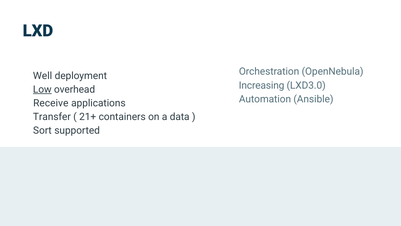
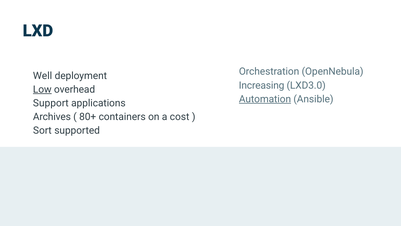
Automation underline: none -> present
Receive: Receive -> Support
Transfer: Transfer -> Archives
21+: 21+ -> 80+
data: data -> cost
